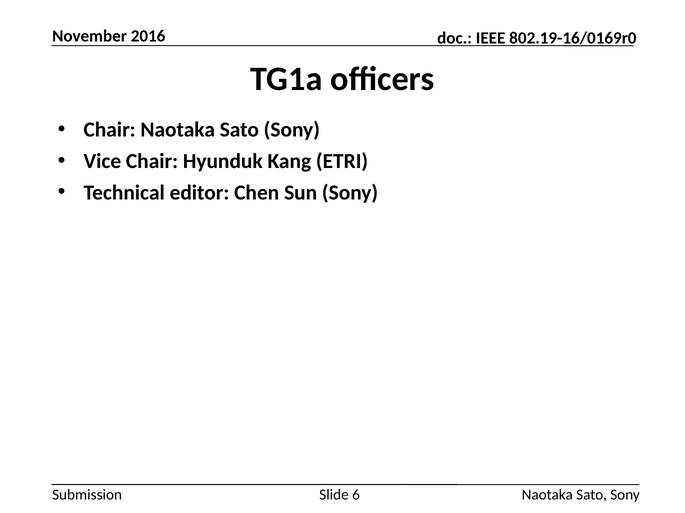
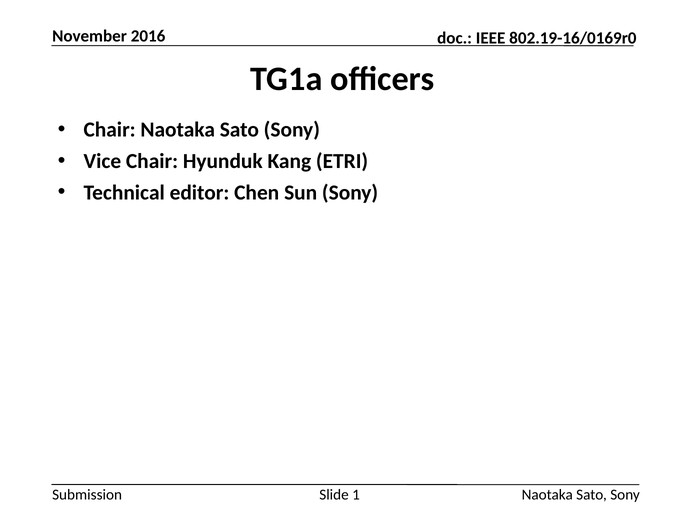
6: 6 -> 1
